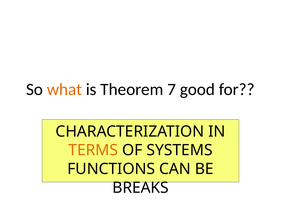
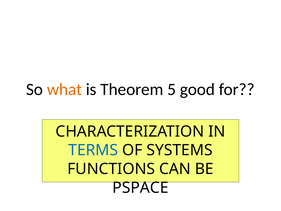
7: 7 -> 5
TERMS colour: orange -> blue
BREAKS: BREAKS -> PSPACE
